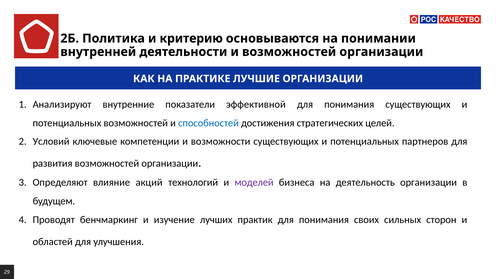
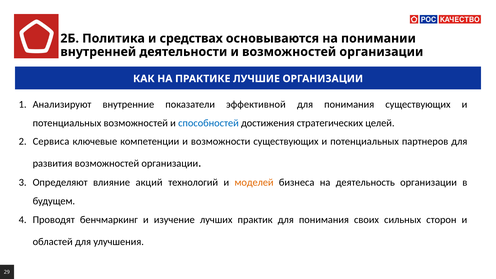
критерию: критерию -> средствах
Условий: Условий -> Сервиса
моделей colour: purple -> orange
